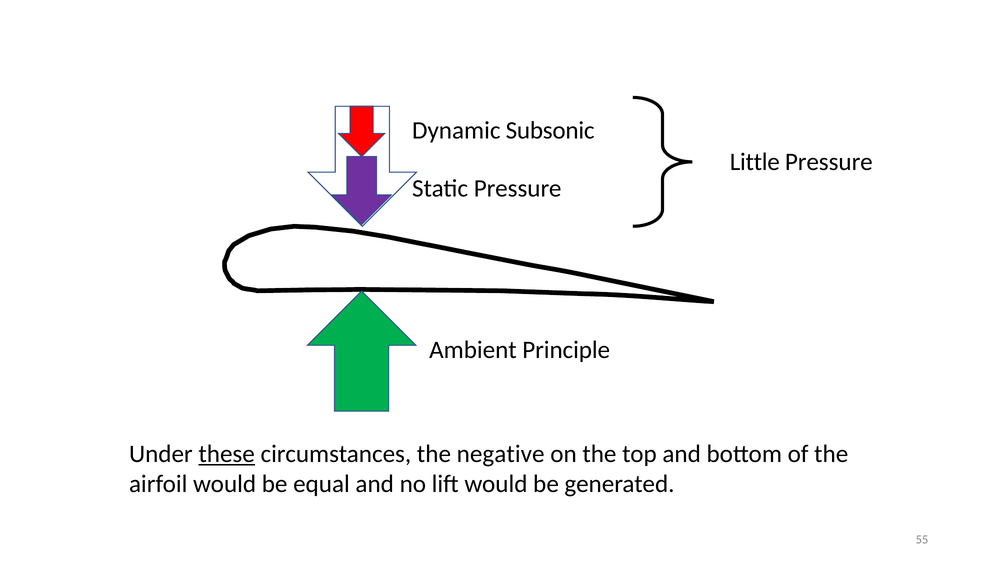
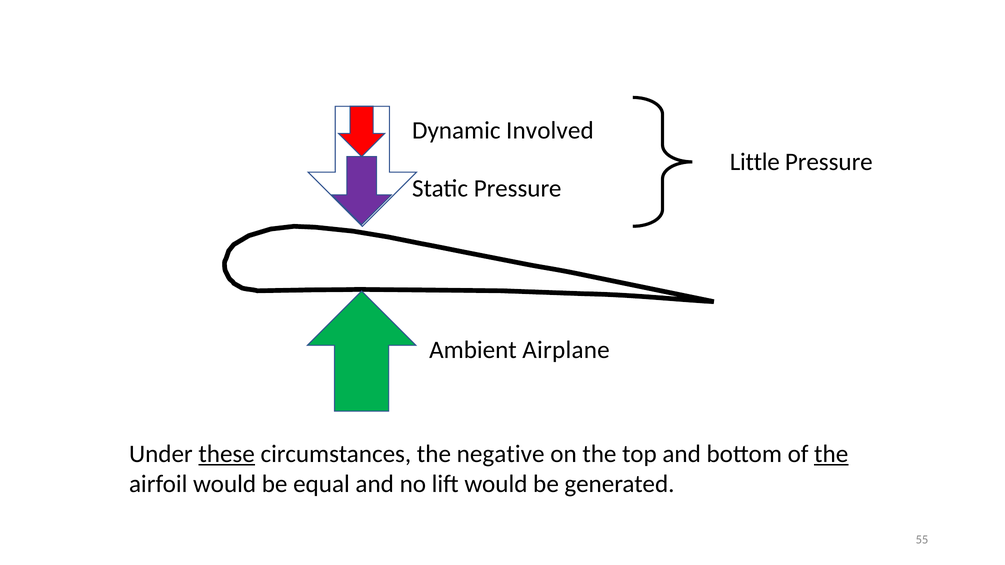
Subsonic: Subsonic -> Involved
Principle: Principle -> Airplane
the at (831, 454) underline: none -> present
